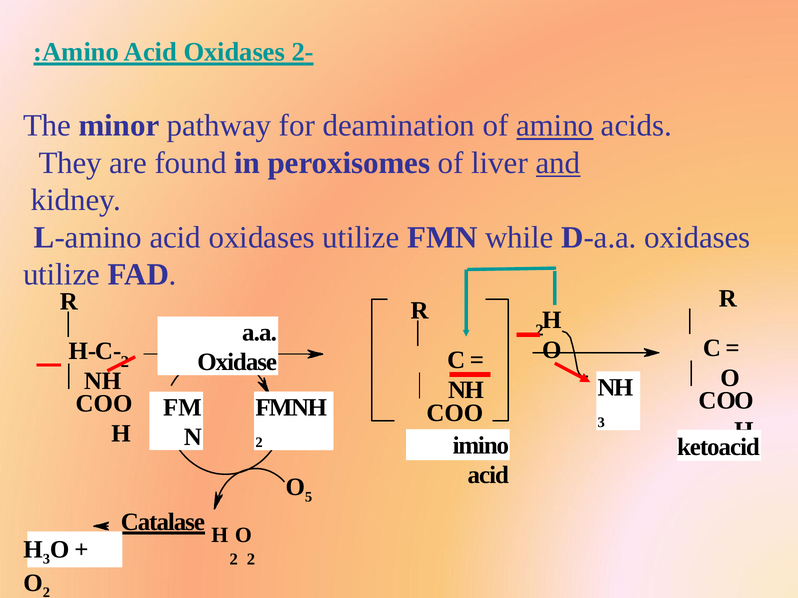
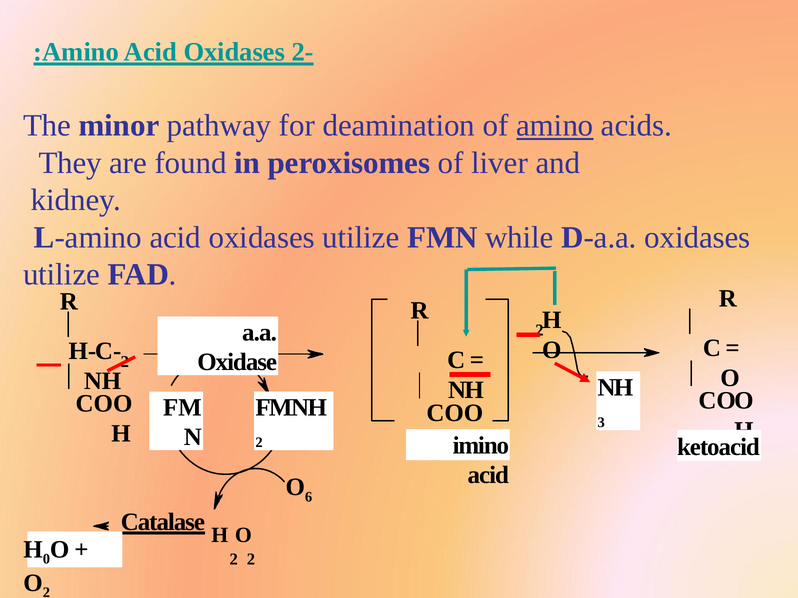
and underline: present -> none
5: 5 -> 6
H 3: 3 -> 0
